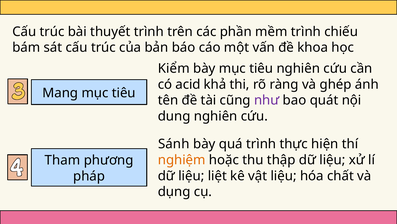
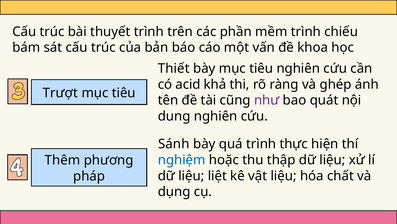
Kiểm: Kiểm -> Thiết
Mang: Mang -> Trượt
nghiệm colour: orange -> blue
Tham: Tham -> Thêm
